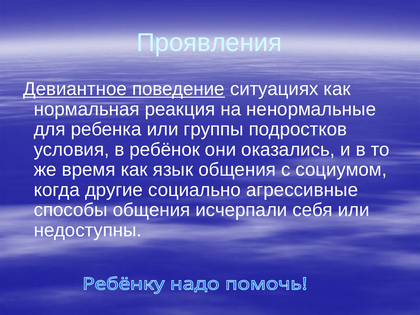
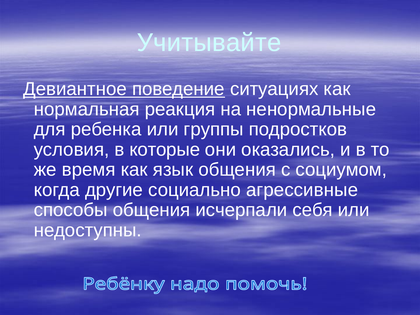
Проявления: Проявления -> Учитывайте
ребёнок: ребёнок -> которые
